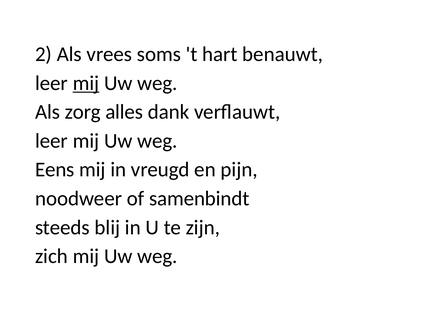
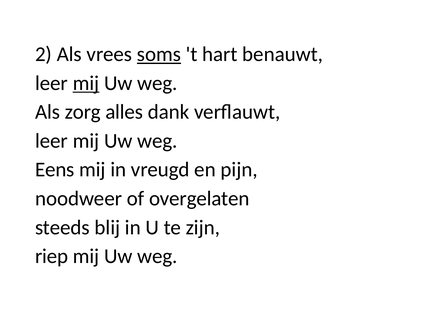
soms underline: none -> present
samenbindt: samenbindt -> overgelaten
zich: zich -> riep
